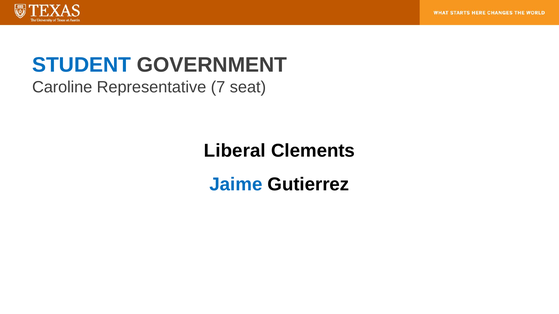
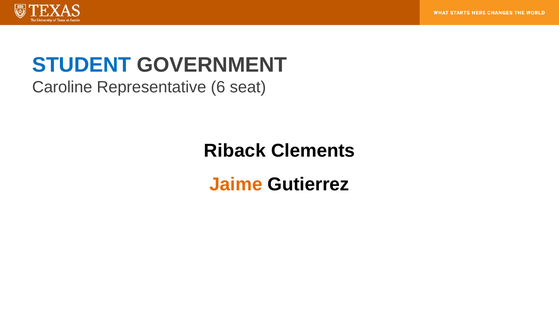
7: 7 -> 6
Liberal: Liberal -> Riback
Jaime colour: blue -> orange
